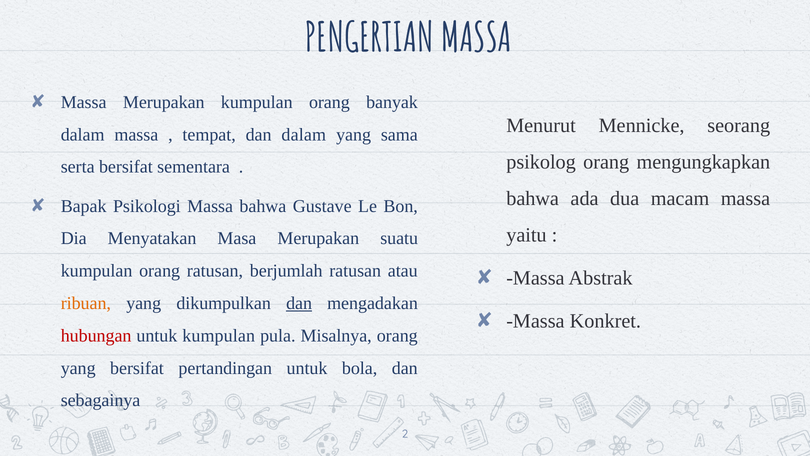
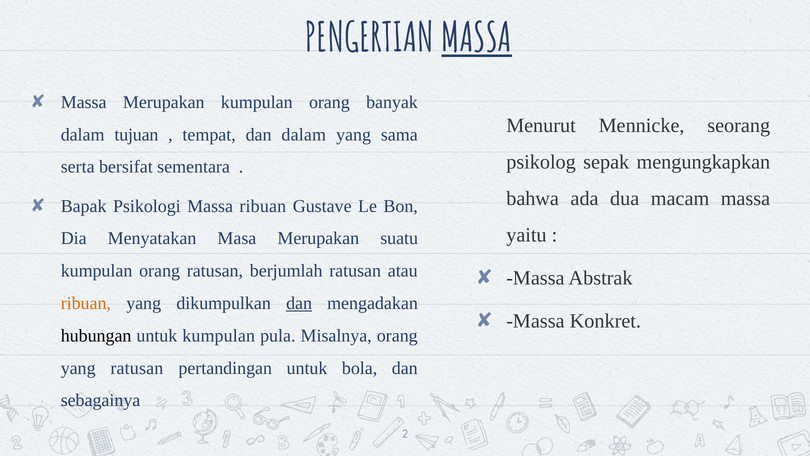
MASSA at (477, 38) underline: none -> present
dalam massa: massa -> tujuan
psikolog orang: orang -> sepak
Massa bahwa: bahwa -> ribuan
hubungan colour: red -> black
yang bersifat: bersifat -> ratusan
